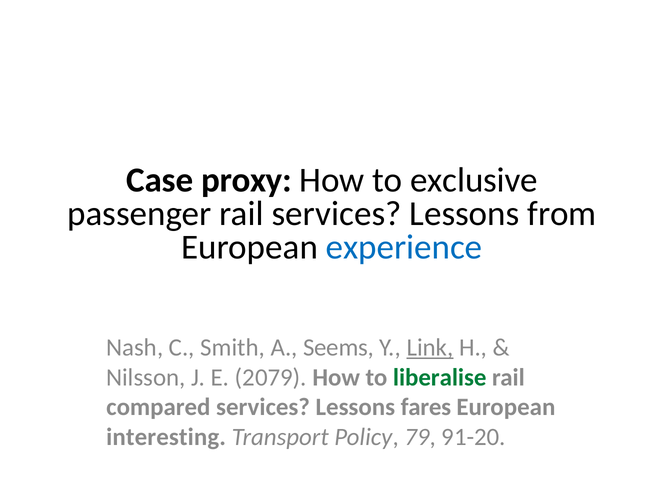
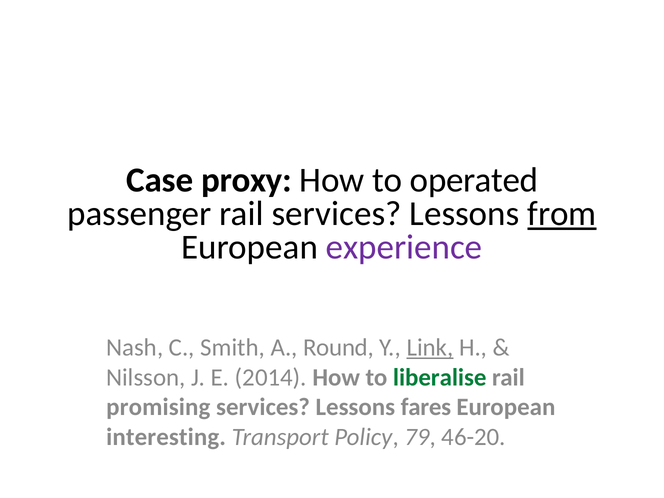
exclusive: exclusive -> operated
from underline: none -> present
experience colour: blue -> purple
Seems: Seems -> Round
2079: 2079 -> 2014
compared: compared -> promising
91-20: 91-20 -> 46-20
